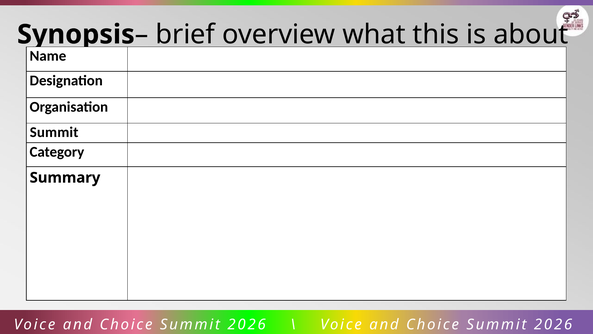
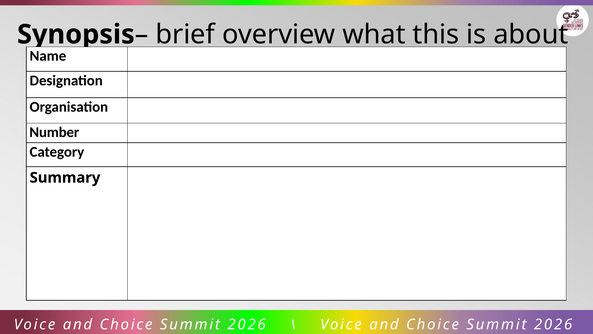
Summit at (54, 132): Summit -> Number
